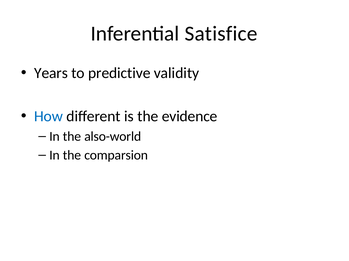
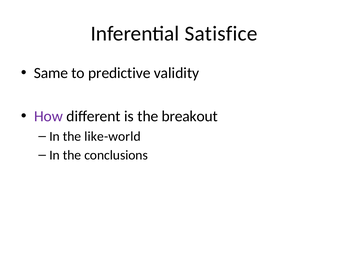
Years: Years -> Same
How colour: blue -> purple
evidence: evidence -> breakout
also-world: also-world -> like-world
comparsion: comparsion -> conclusions
